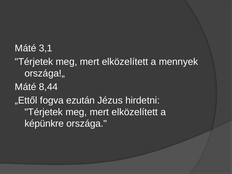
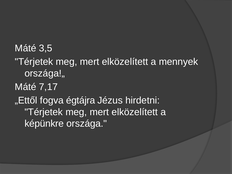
3,1: 3,1 -> 3,5
8,44: 8,44 -> 7,17
ezután: ezután -> égtájra
